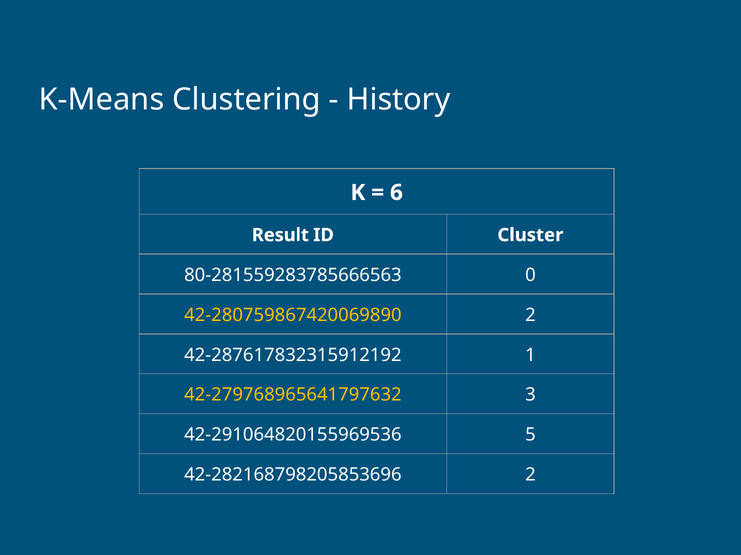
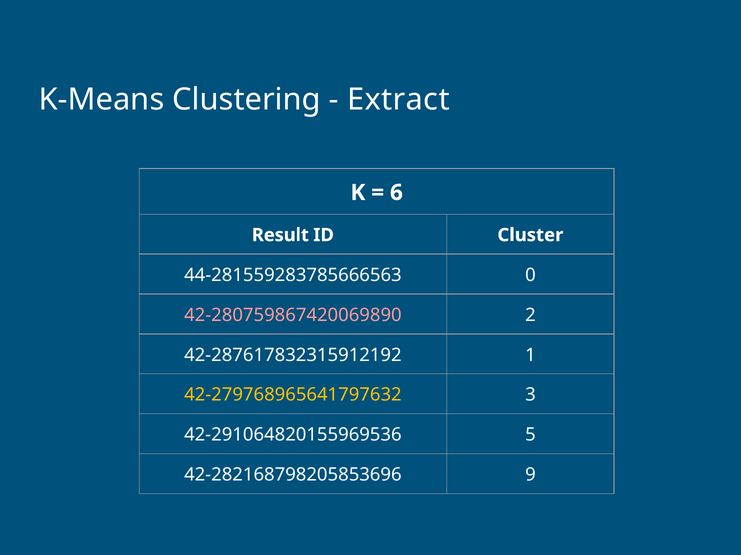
History: History -> Extract
80-281559283785666563: 80-281559283785666563 -> 44-281559283785666563
42-280759867420069890 colour: yellow -> pink
42-282168798205853696 2: 2 -> 9
